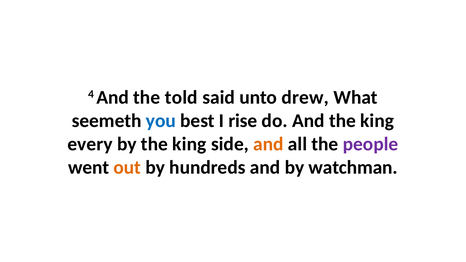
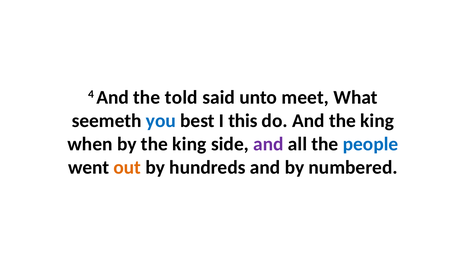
drew: drew -> meet
rise: rise -> this
every: every -> when
and at (268, 144) colour: orange -> purple
people colour: purple -> blue
watchman: watchman -> numbered
